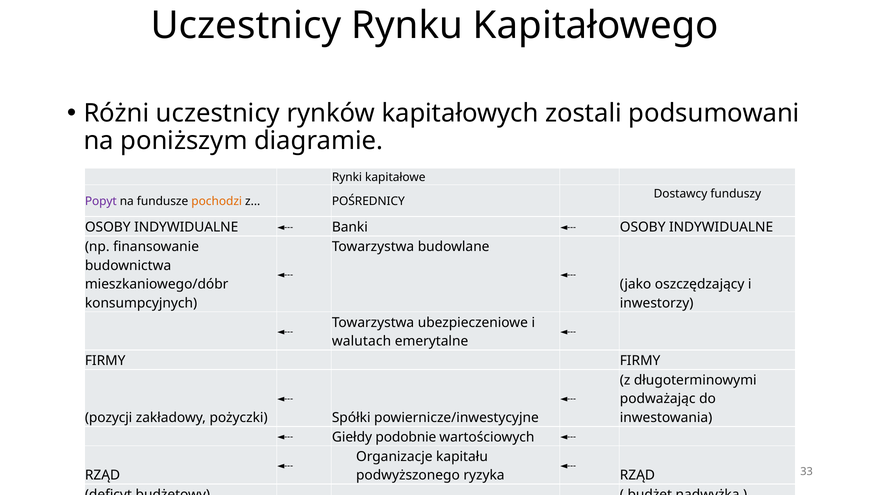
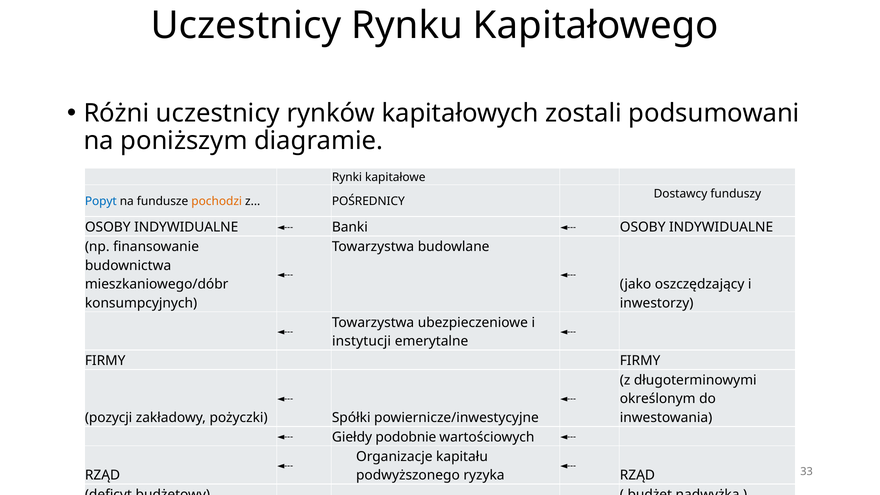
Popyt colour: purple -> blue
walutach: walutach -> instytucji
podważając: podważając -> określonym
